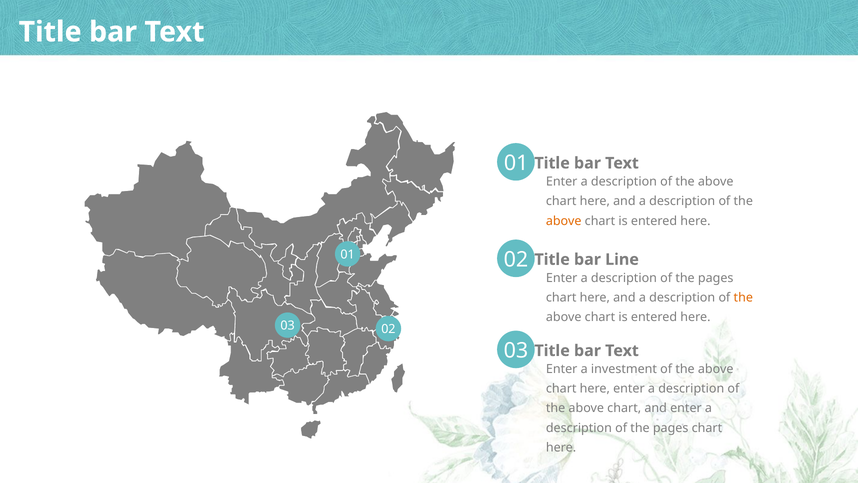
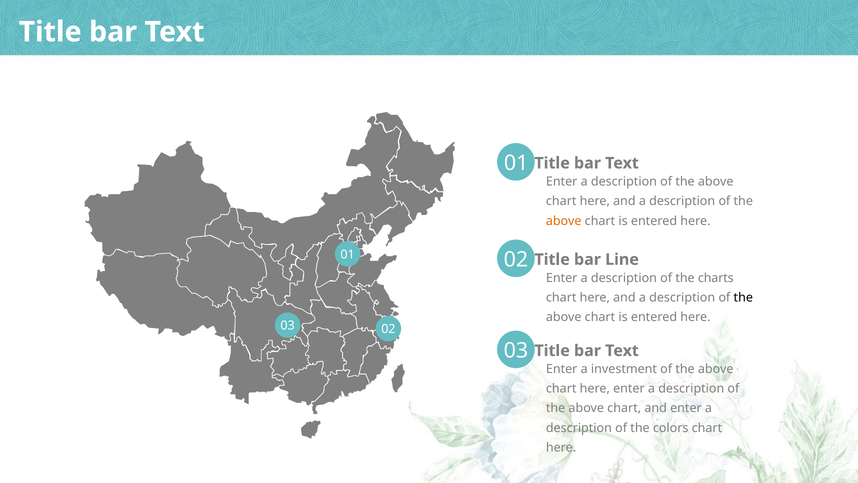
pages at (716, 278): pages -> charts
the at (743, 298) colour: orange -> black
pages at (671, 428): pages -> colors
